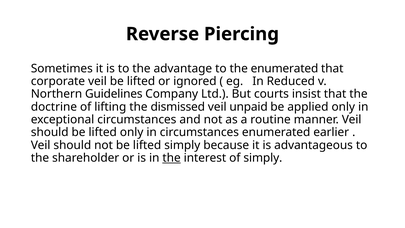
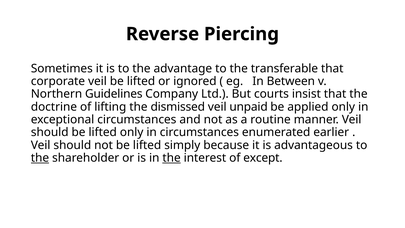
the enumerated: enumerated -> transferable
Reduced: Reduced -> Between
the at (40, 158) underline: none -> present
of simply: simply -> except
